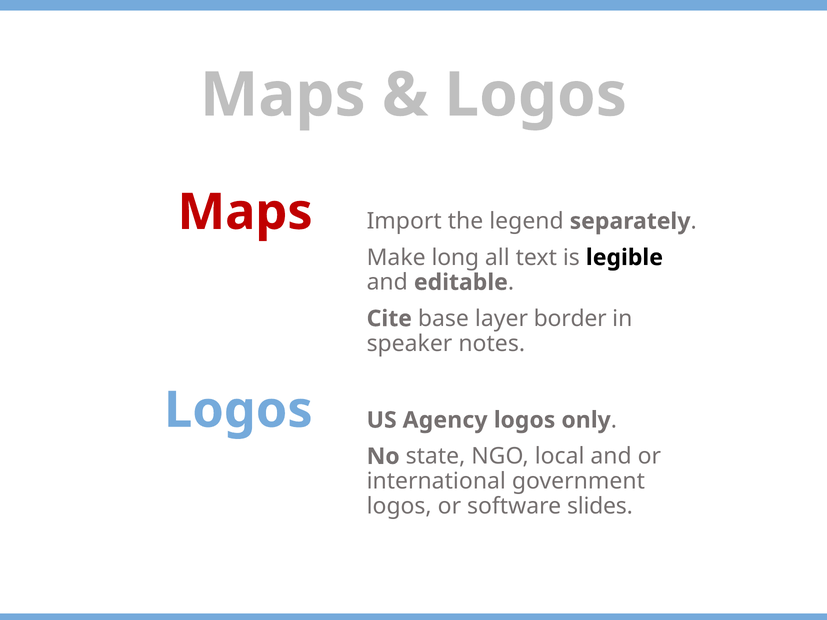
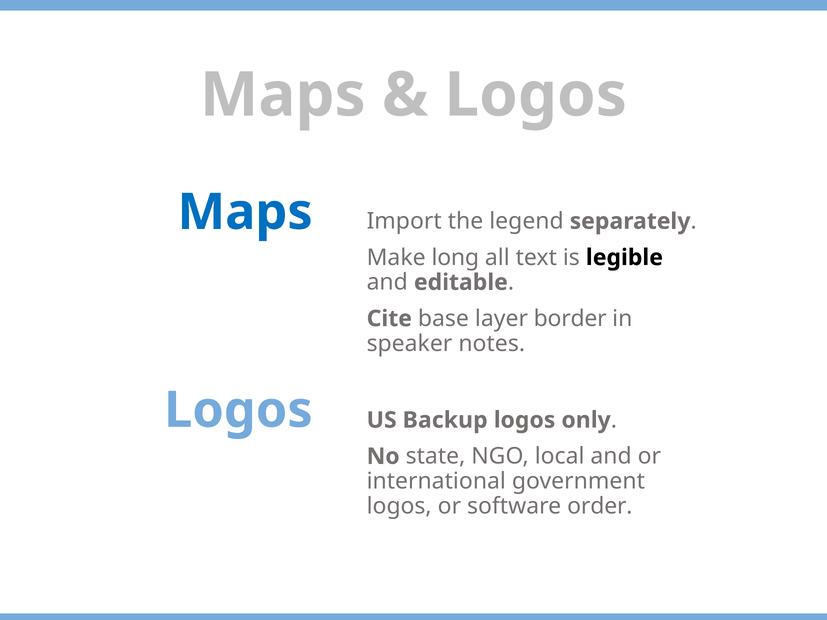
Maps at (245, 212) colour: red -> blue
Agency: Agency -> Backup
slides: slides -> order
